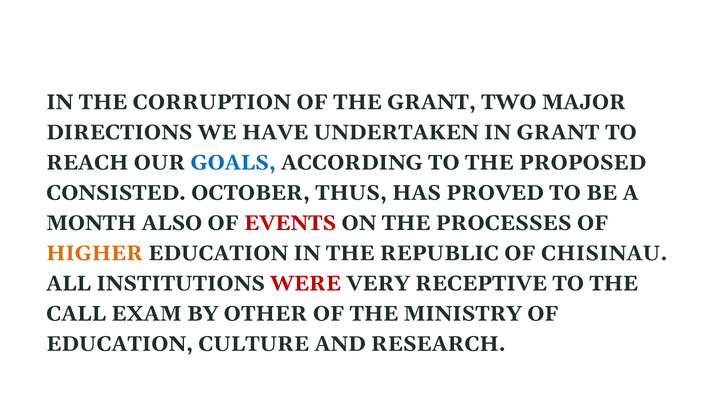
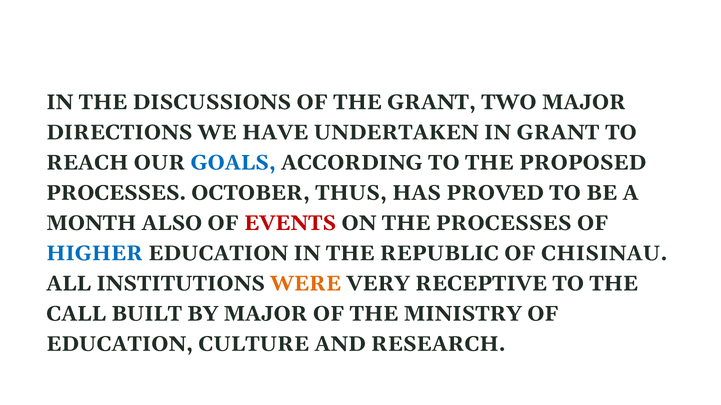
CORRUPTION: CORRUPTION -> DISCUSSIONS
CONSISTED at (116, 193): CONSISTED -> PROCESSES
HIGHER colour: orange -> blue
WERE colour: red -> orange
EXAM: EXAM -> BUILT
BY OTHER: OTHER -> MAJOR
